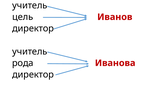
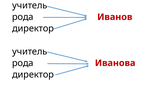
цель at (23, 17): цель -> рода
